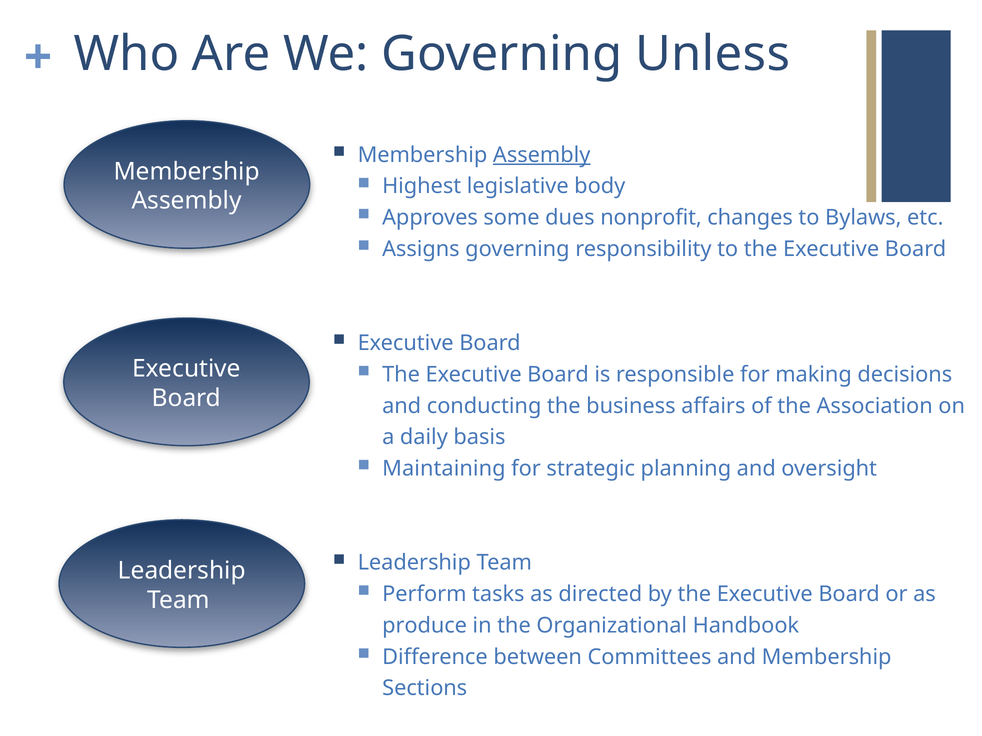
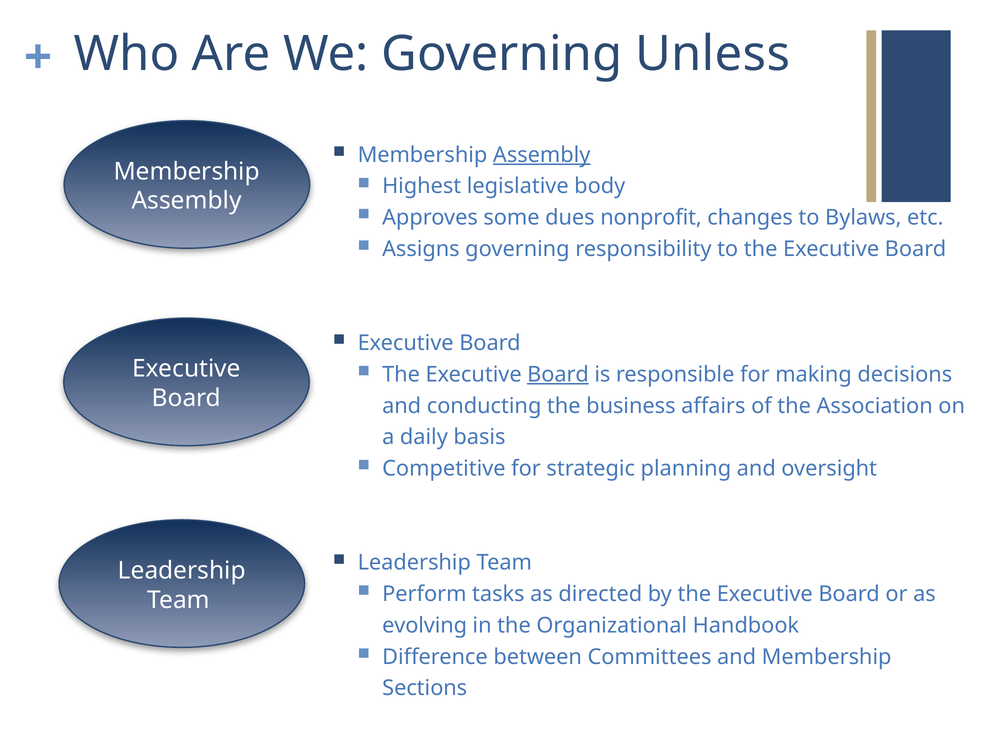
Board at (558, 375) underline: none -> present
Maintaining: Maintaining -> Competitive
produce: produce -> evolving
